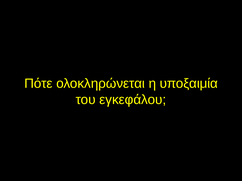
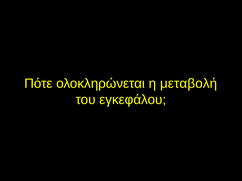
υποξαιμία: υποξαιμία -> μεταβολή
